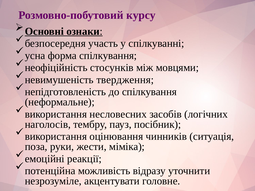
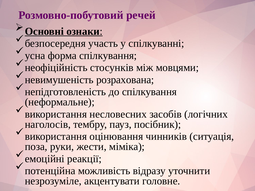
курсу: курсу -> речей
твердження: твердження -> розрахована
